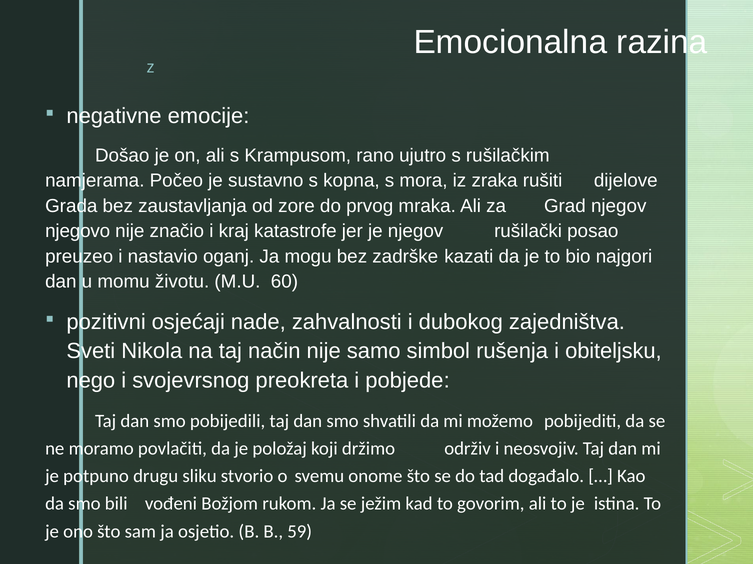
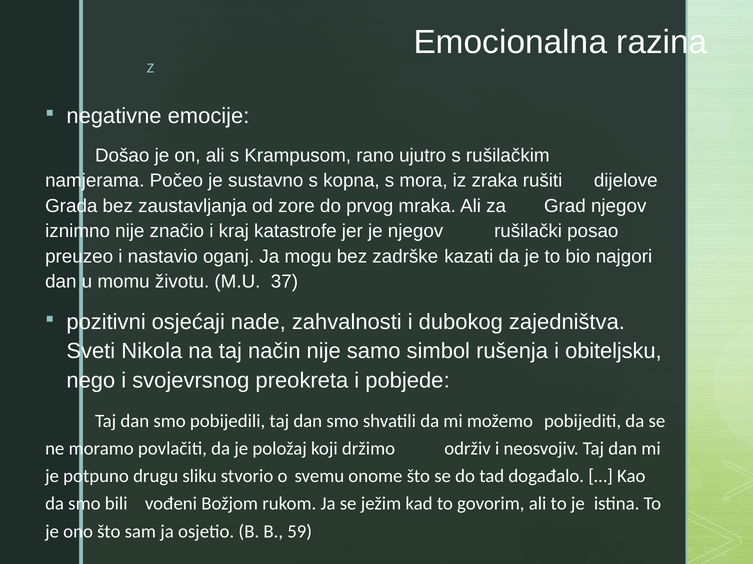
njegovo: njegovo -> iznimno
60: 60 -> 37
